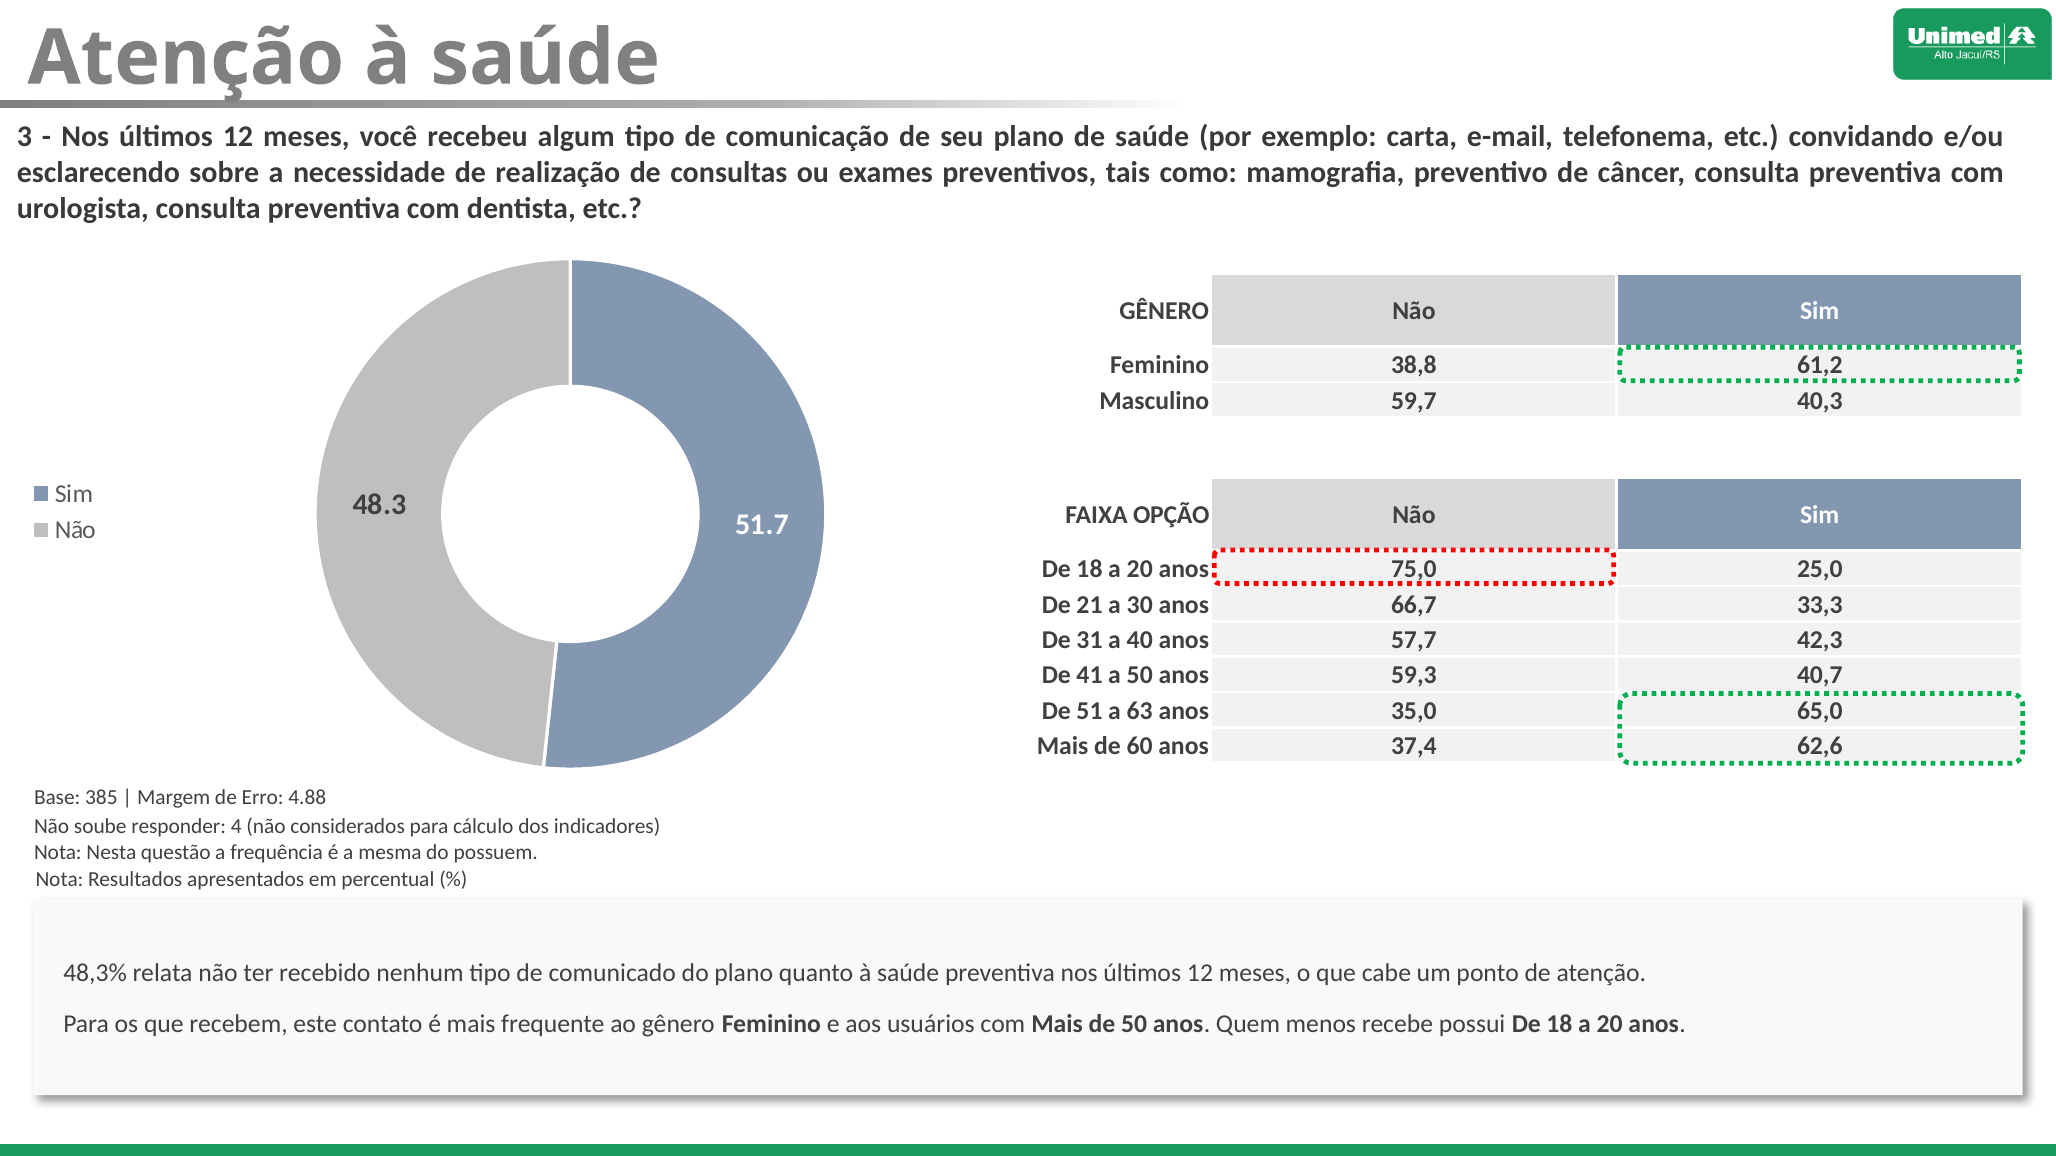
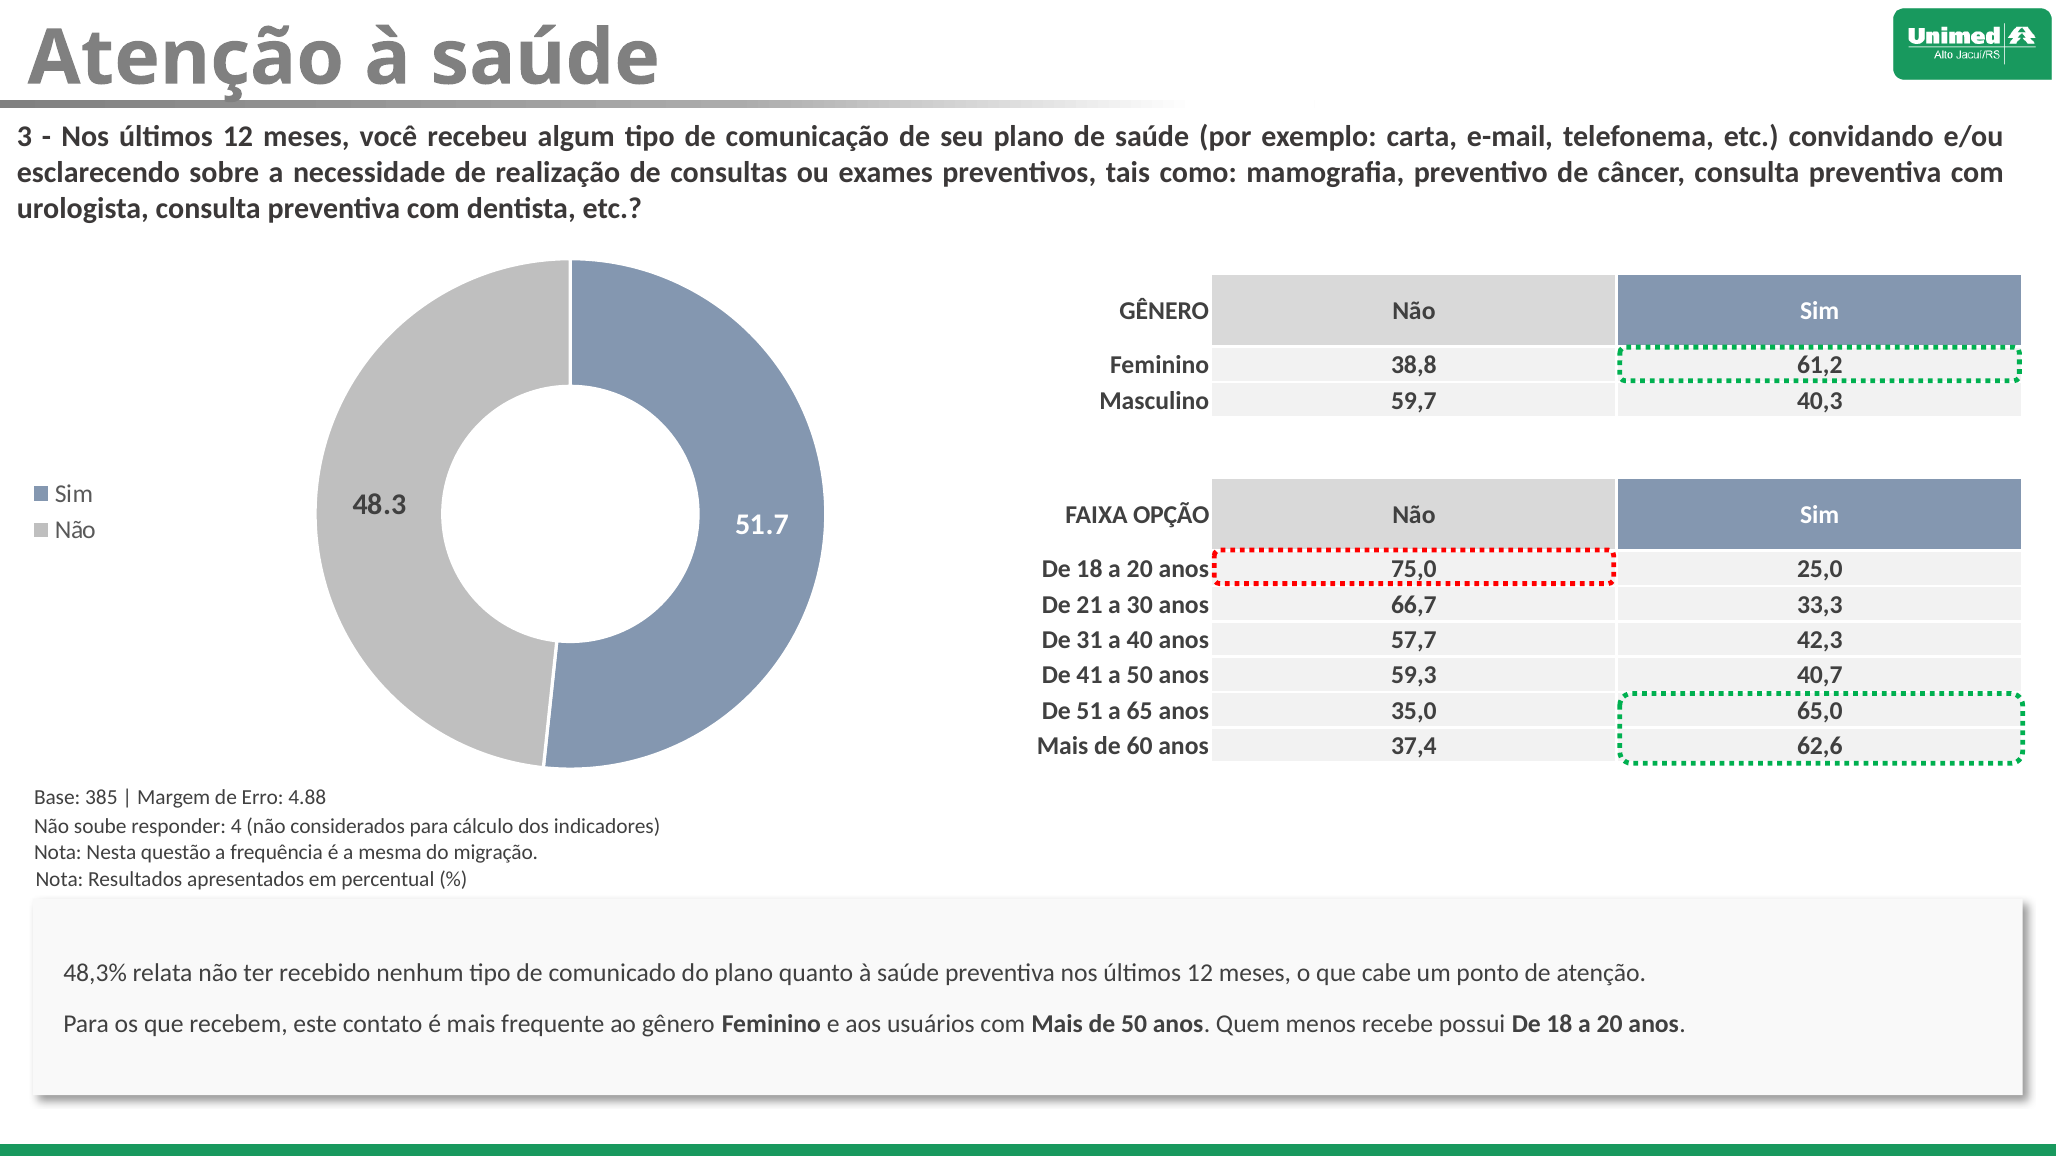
63: 63 -> 65
possuem: possuem -> migração
